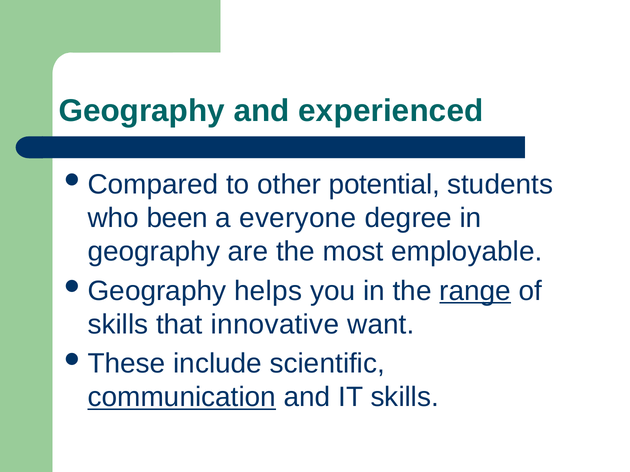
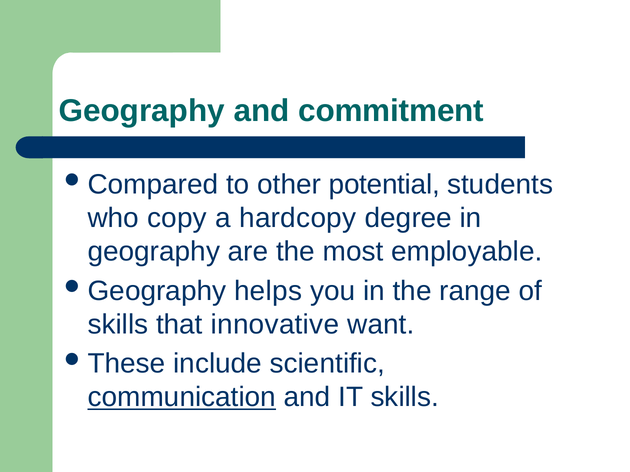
experienced: experienced -> commitment
been: been -> copy
everyone: everyone -> hardcopy
range underline: present -> none
